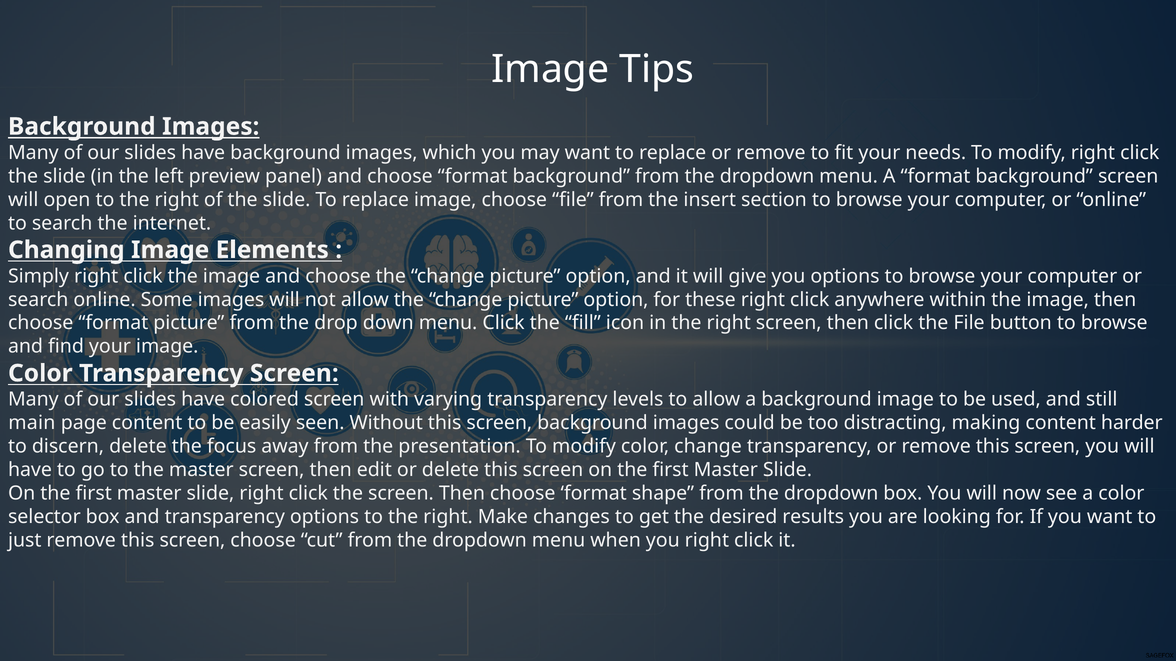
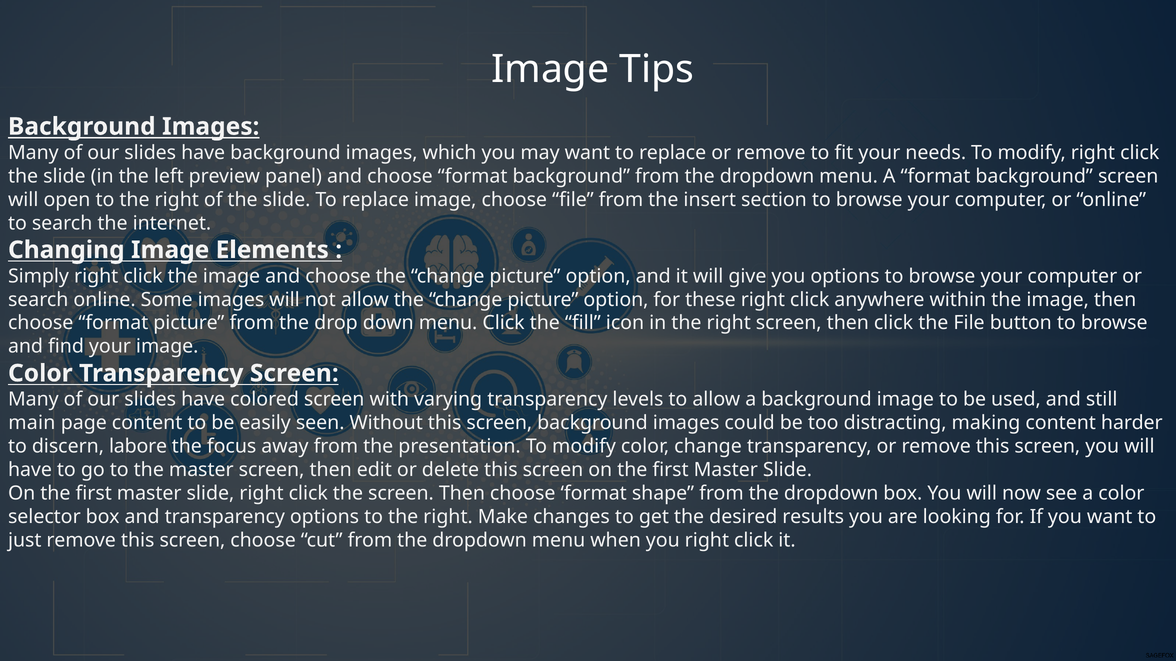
discern delete: delete -> labore
